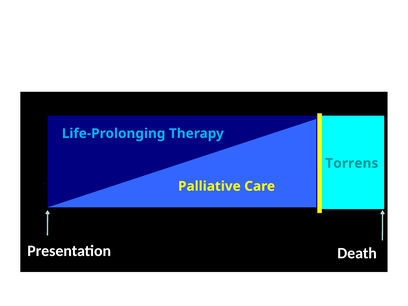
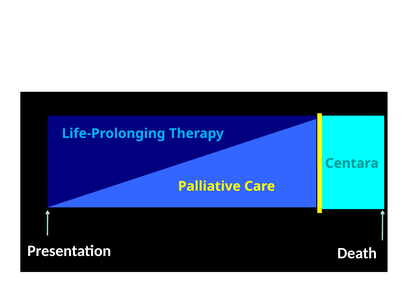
Torrens: Torrens -> Centara
